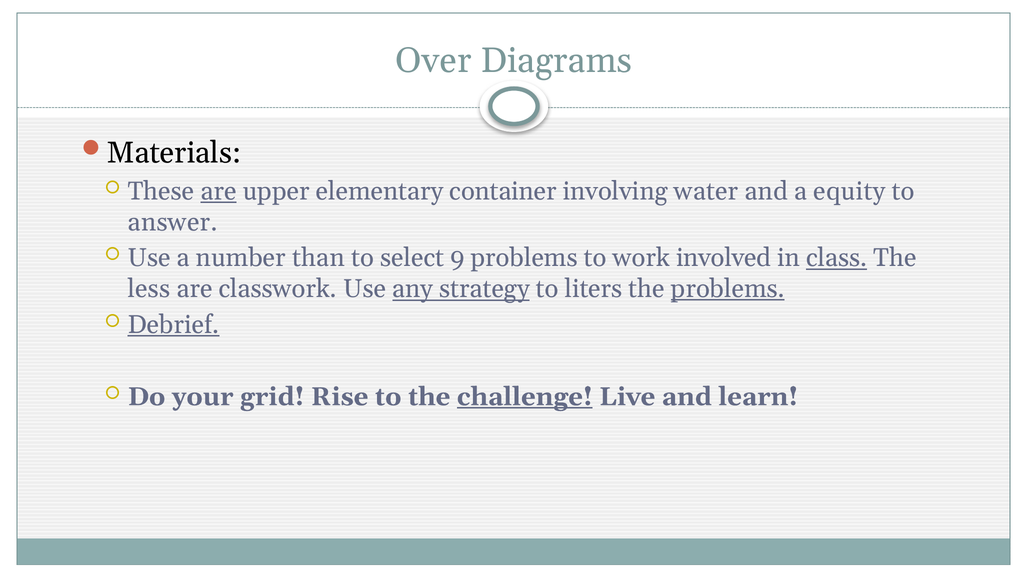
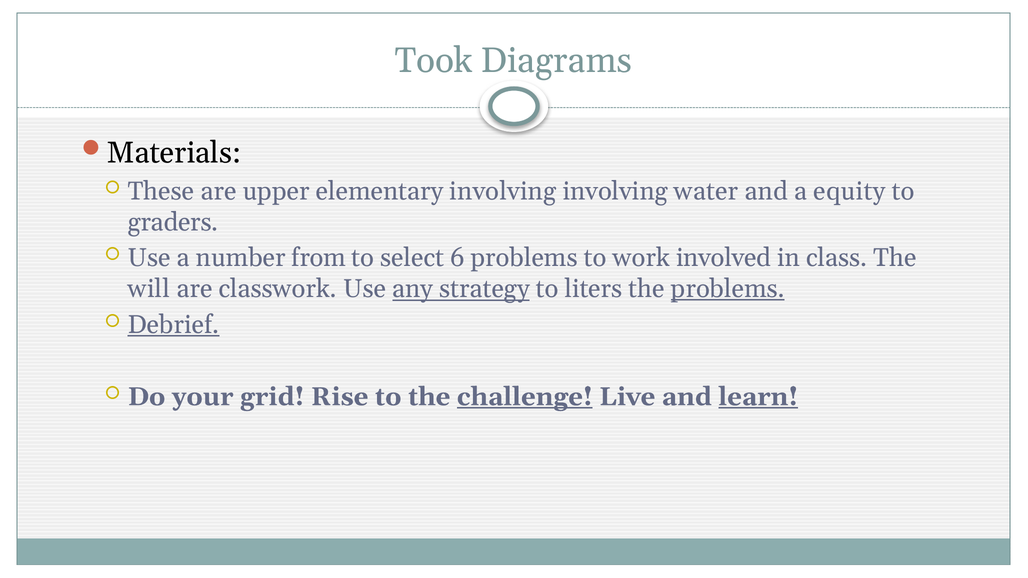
Over: Over -> Took
are at (219, 191) underline: present -> none
elementary container: container -> involving
answer: answer -> graders
than: than -> from
9: 9 -> 6
class underline: present -> none
less: less -> will
learn underline: none -> present
